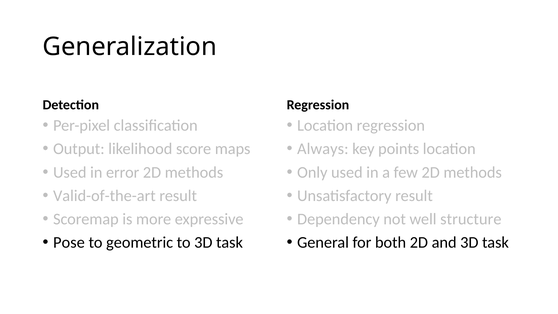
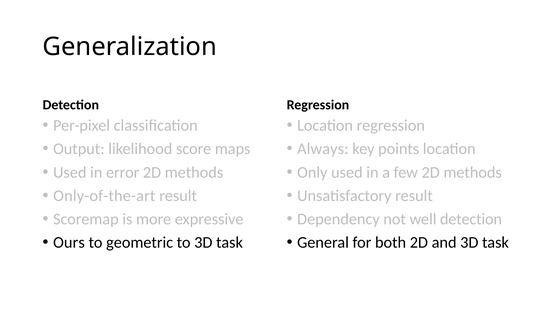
Valid-of-the-art: Valid-of-the-art -> Only-of-the-art
well structure: structure -> detection
Pose: Pose -> Ours
